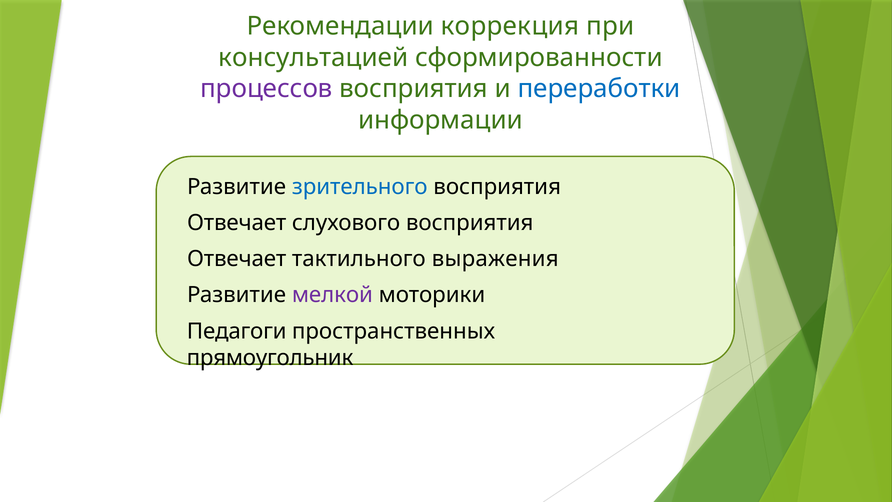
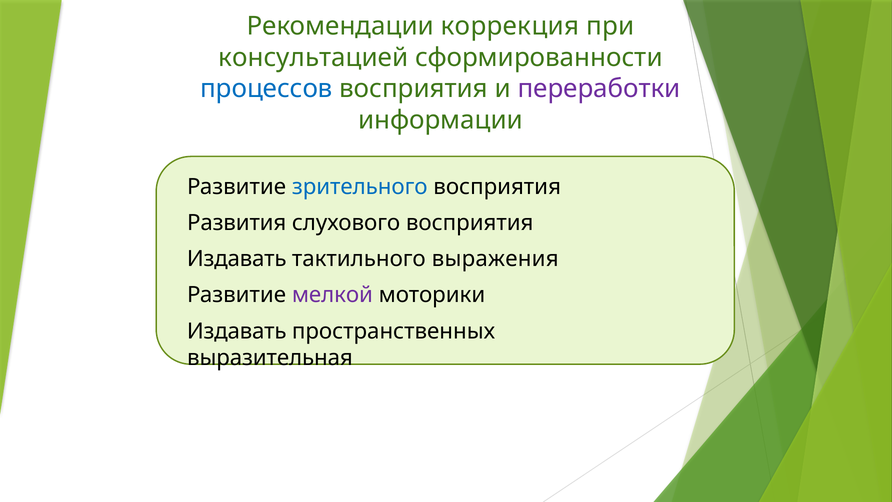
процессов colour: purple -> blue
переработки colour: blue -> purple
Отвечает at (237, 223): Отвечает -> Развития
Отвечает at (237, 259): Отвечает -> Издавать
Педагоги at (237, 331): Педагоги -> Издавать
прямоугольник: прямоугольник -> выразительная
